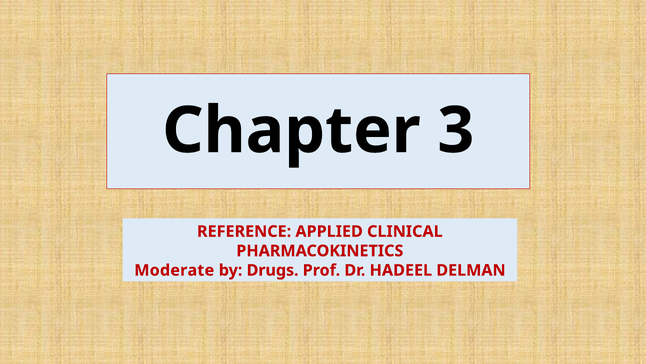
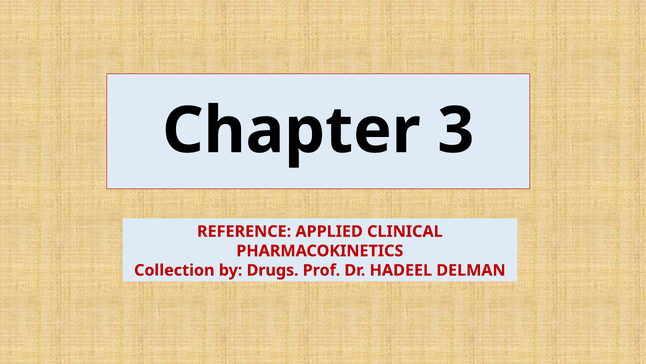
Moderate: Moderate -> Collection
